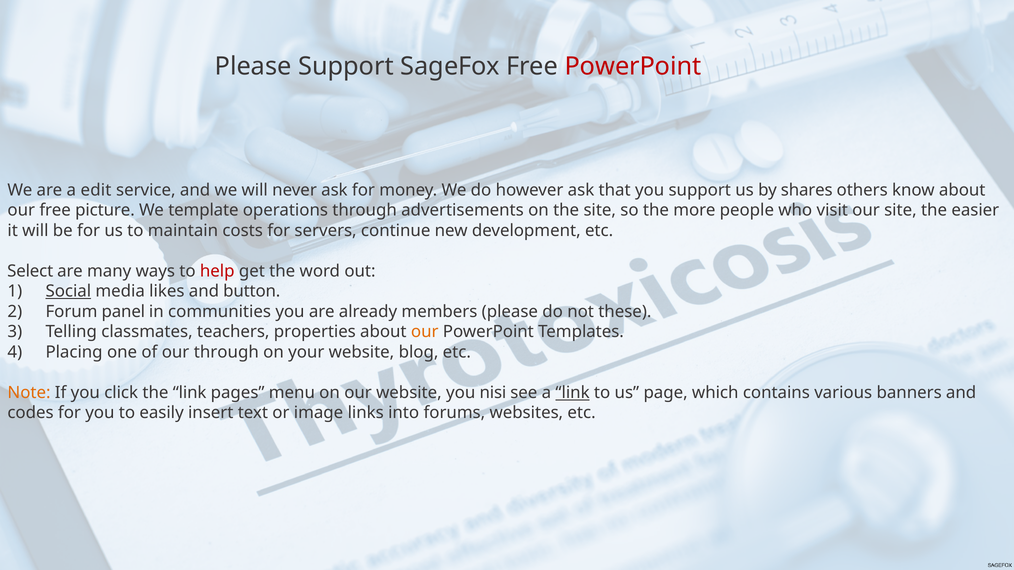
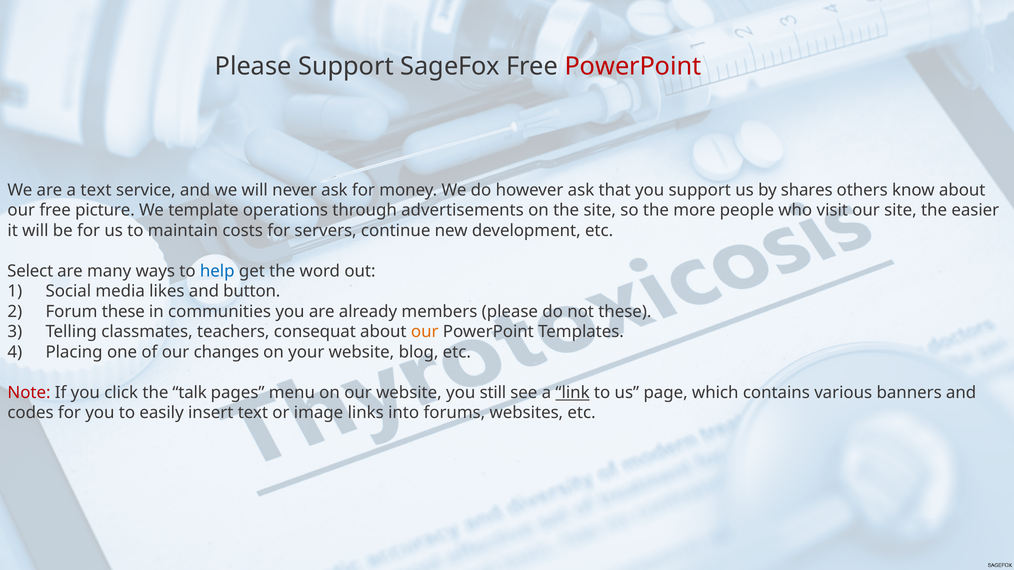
a edit: edit -> text
help colour: red -> blue
Social underline: present -> none
Forum panel: panel -> these
properties: properties -> consequat
our through: through -> changes
Note colour: orange -> red
the link: link -> talk
nisi: nisi -> still
